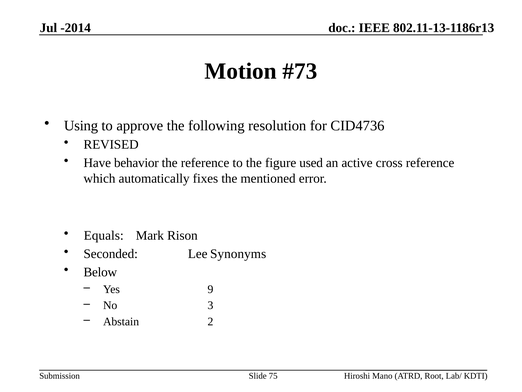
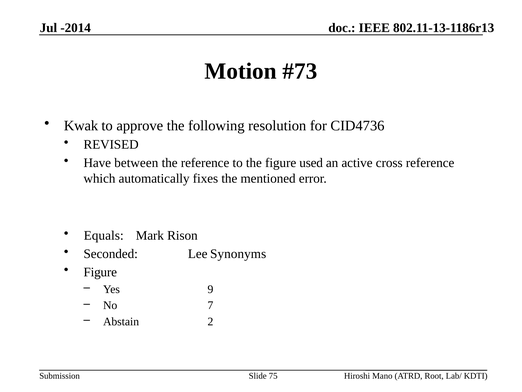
Using: Using -> Kwak
behavior: behavior -> between
Below at (100, 272): Below -> Figure
3: 3 -> 7
